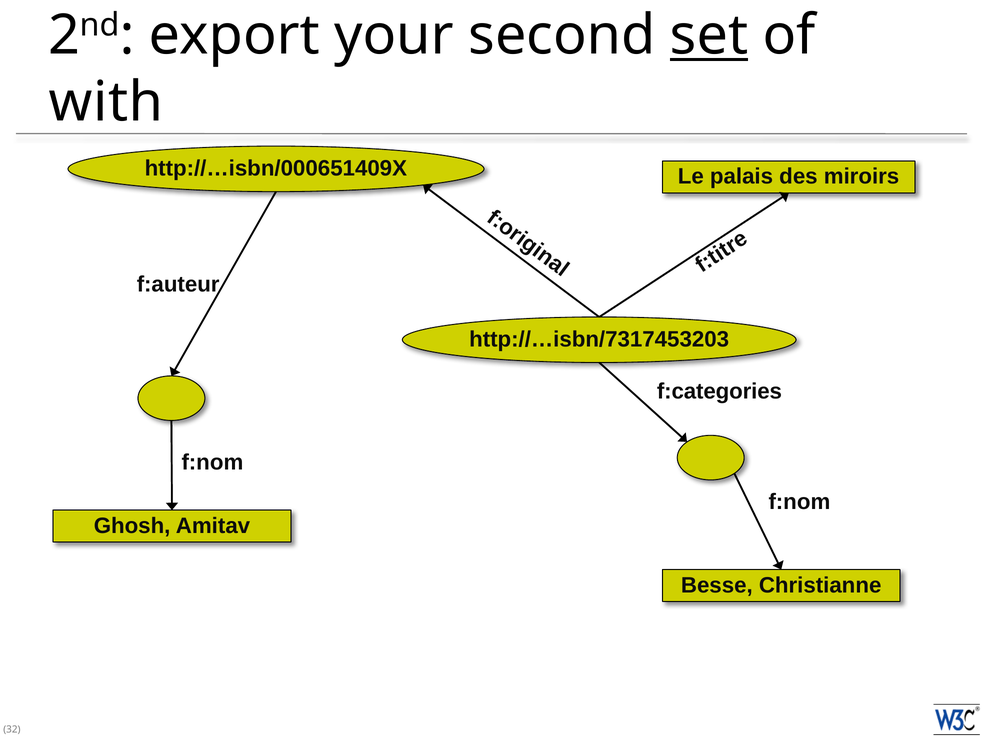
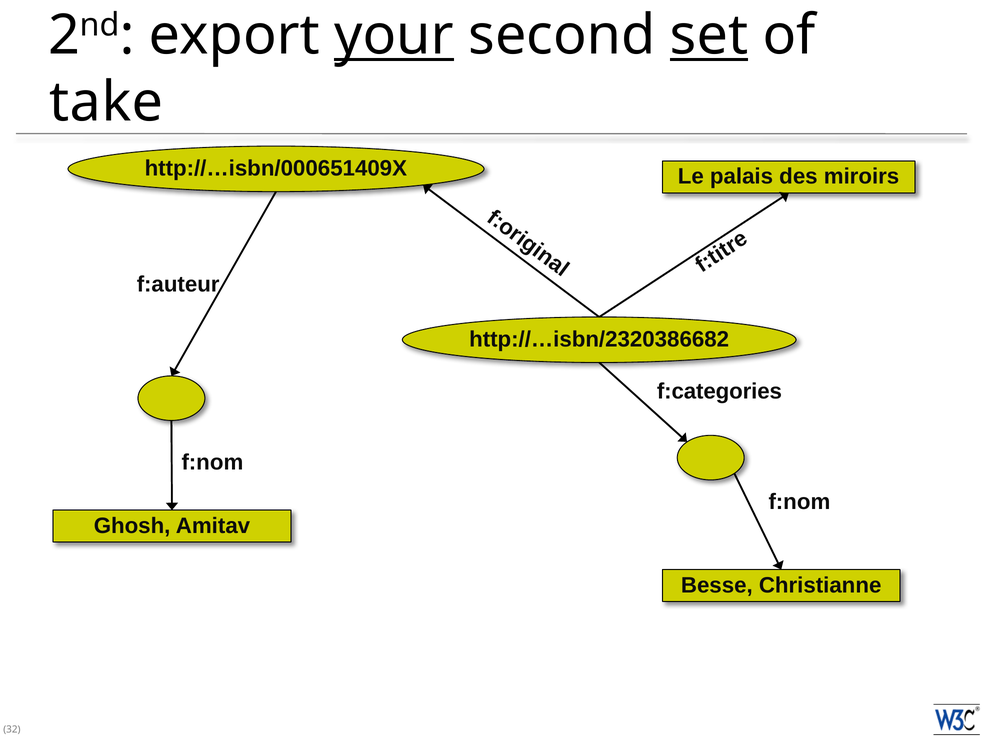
your underline: none -> present
with: with -> take
http://…isbn/7317453203: http://…isbn/7317453203 -> http://…isbn/2320386682
